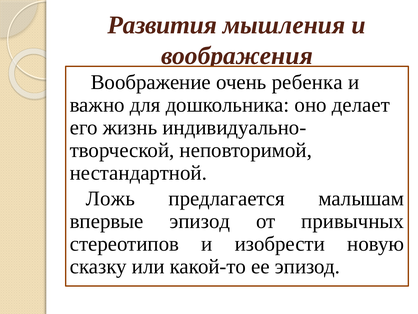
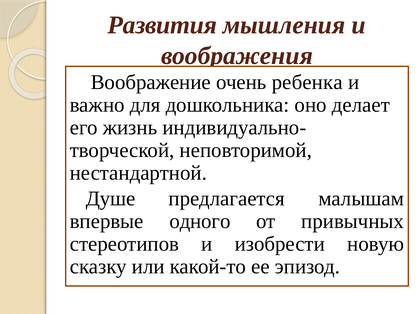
Ложь: Ложь -> Душе
впервые эпизод: эпизод -> одного
